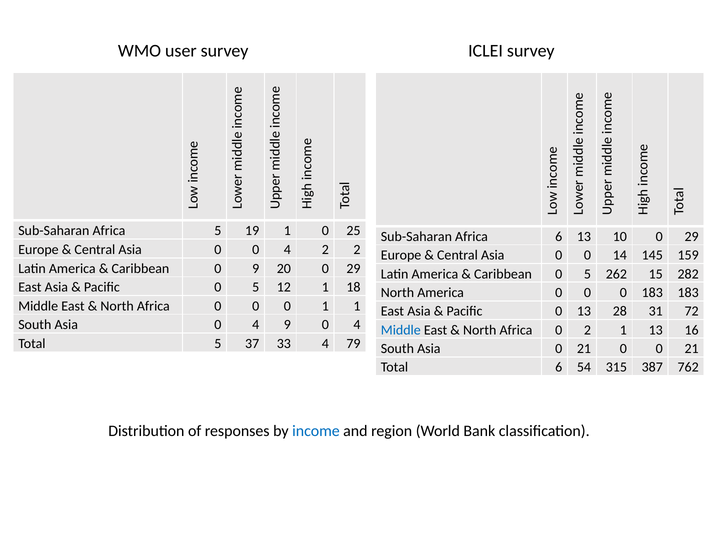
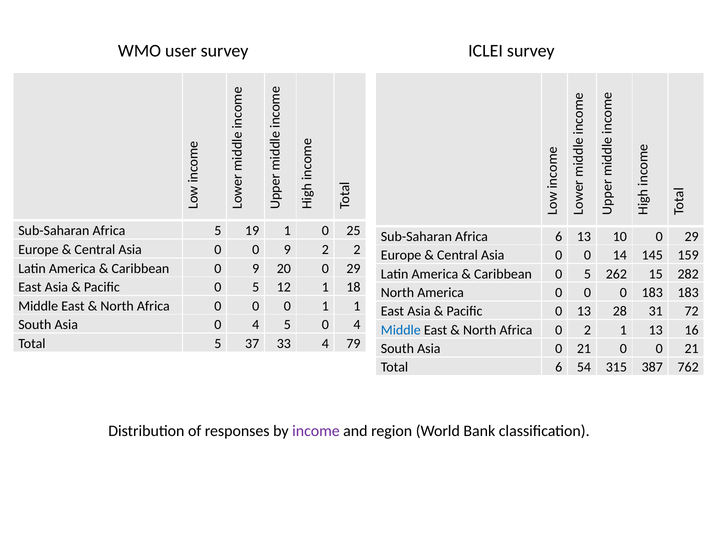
0 0 4: 4 -> 9
4 9: 9 -> 5
income colour: blue -> purple
